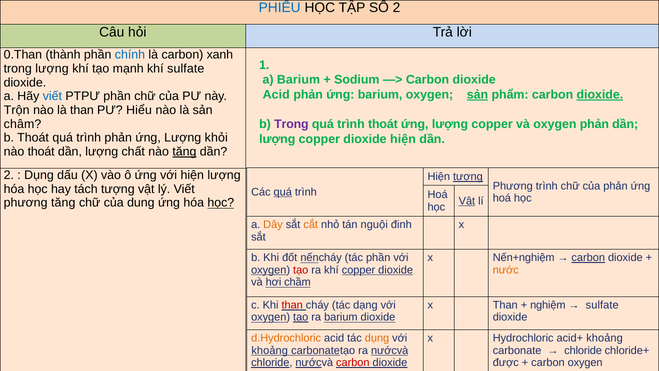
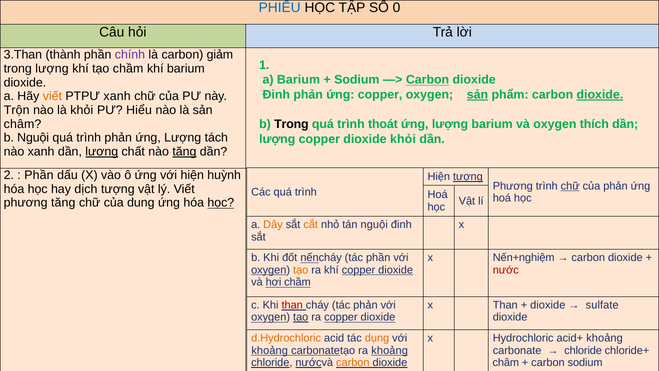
SỐ 2: 2 -> 0
0.Than: 0.Than -> 3.Than
chính colour: blue -> purple
xanh: xanh -> giảm
tạo mạnh: mạnh -> chầm
khí sulfate: sulfate -> barium
Carbon at (428, 80) underline: none -> present
Acid at (276, 95): Acid -> Đinh
ứng barium: barium -> copper
viết at (52, 96) colour: blue -> orange
PTPƯ phần: phần -> xanh
là than: than -> khỏi
Trong at (291, 124) colour: purple -> black
ứng lượng copper: copper -> barium
oxygen phản: phản -> thích
b Thoát: Thoát -> Nguội
khỏi: khỏi -> tách
dioxide hiện: hiện -> khỏi
nào thoát: thoát -> xanh
lượng at (102, 152) underline: none -> present
Dụng at (39, 175): Dụng -> Phần
hiện lượng: lượng -> huỳnh
chữ at (570, 186) underline: none -> present
tách: tách -> dịch
quá at (283, 192) underline: present -> none
Vật at (467, 201) underline: present -> none
carbon at (588, 258) underline: present -> none
tạo at (301, 270) colour: red -> orange
nước colour: orange -> red
tác dạng: dạng -> phản
nghiệm at (548, 305): nghiệm -> dioxide
ra barium: barium -> copper
ra nướcvà: nướcvà -> khoảng
carbon at (353, 362) colour: red -> orange
được at (506, 362): được -> châm
carbon oxygen: oxygen -> sodium
